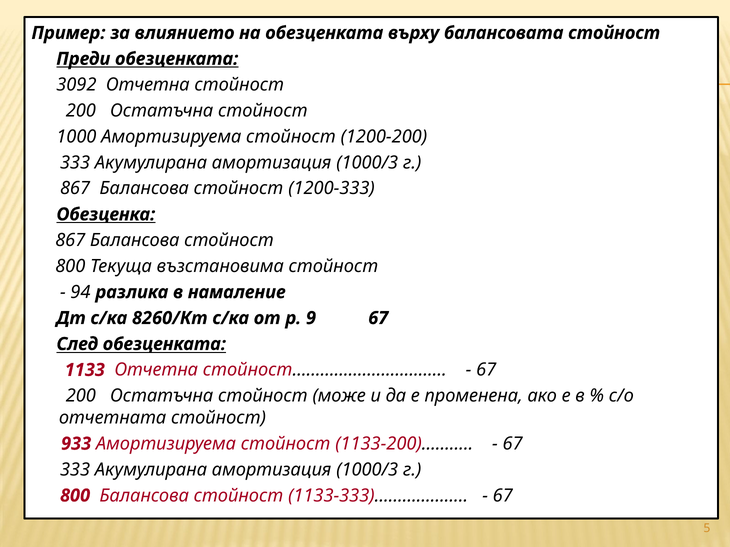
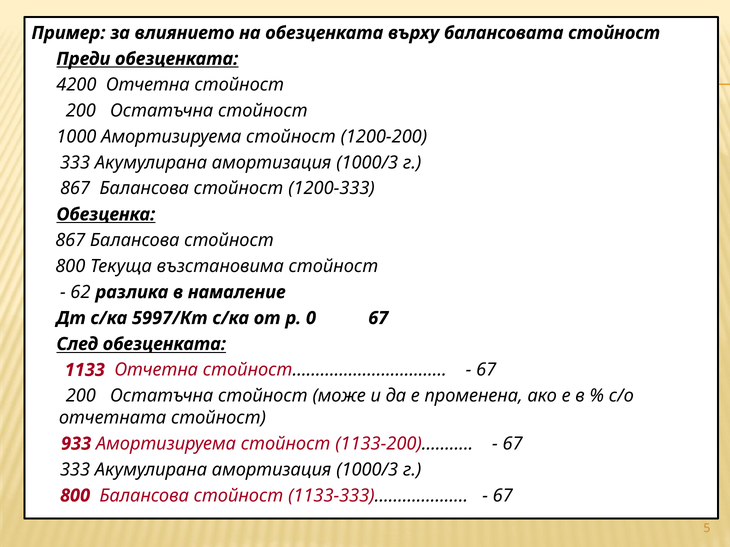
3092: 3092 -> 4200
94: 94 -> 62
8260/Кт: 8260/Кт -> 5997/Кт
9: 9 -> 0
